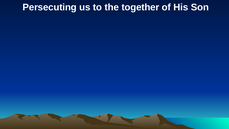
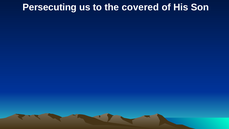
together: together -> covered
